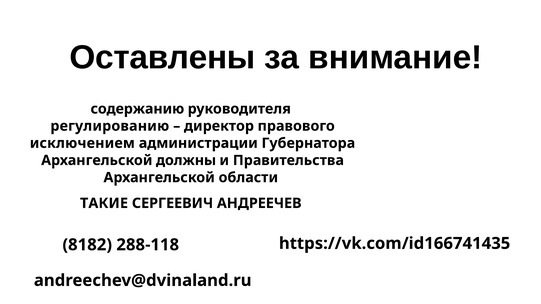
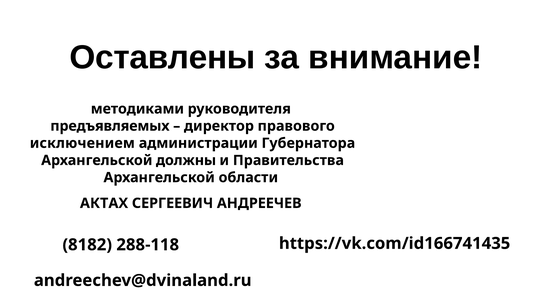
содержанию: содержанию -> методиками
регулированию: регулированию -> предъявляемых
ТАКИЕ: ТАКИЕ -> АКТАХ
